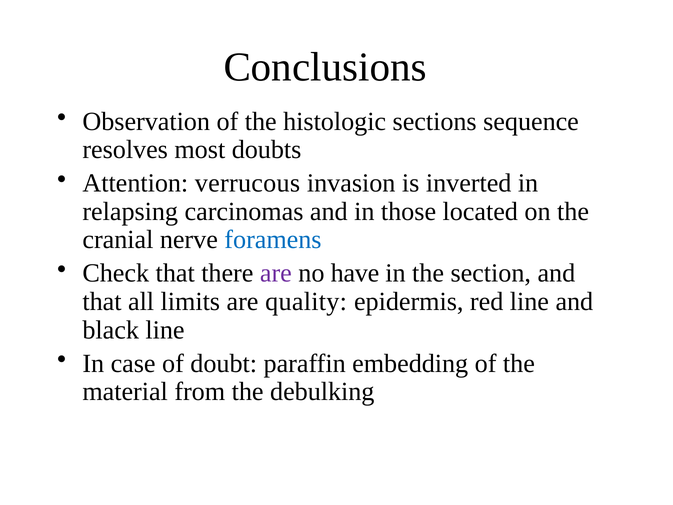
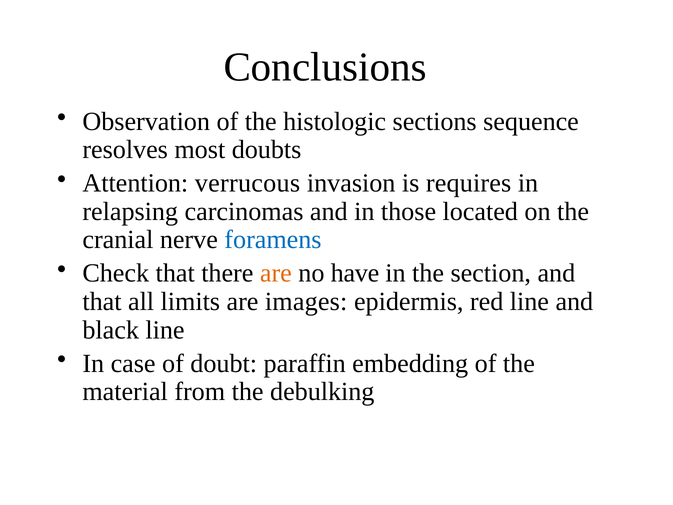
inverted: inverted -> requires
are at (276, 273) colour: purple -> orange
quality: quality -> images
